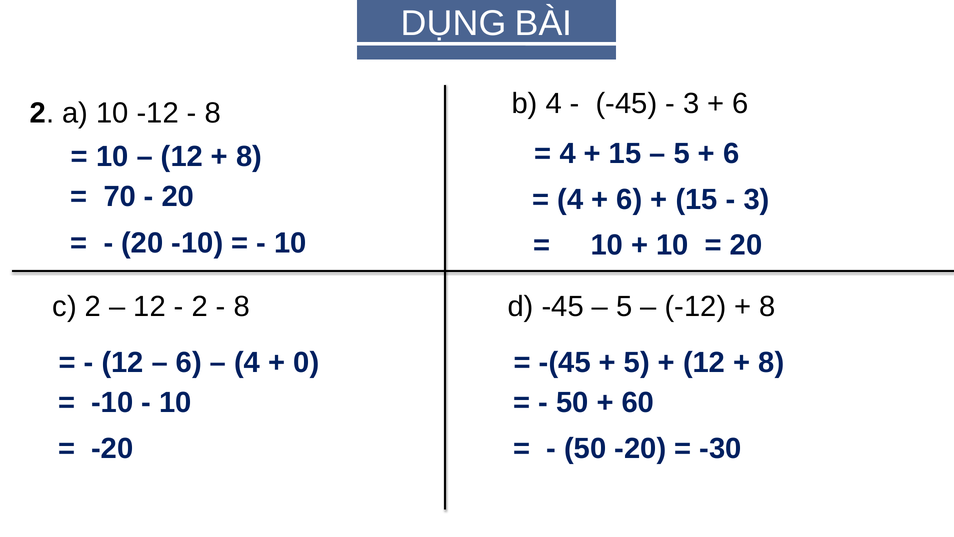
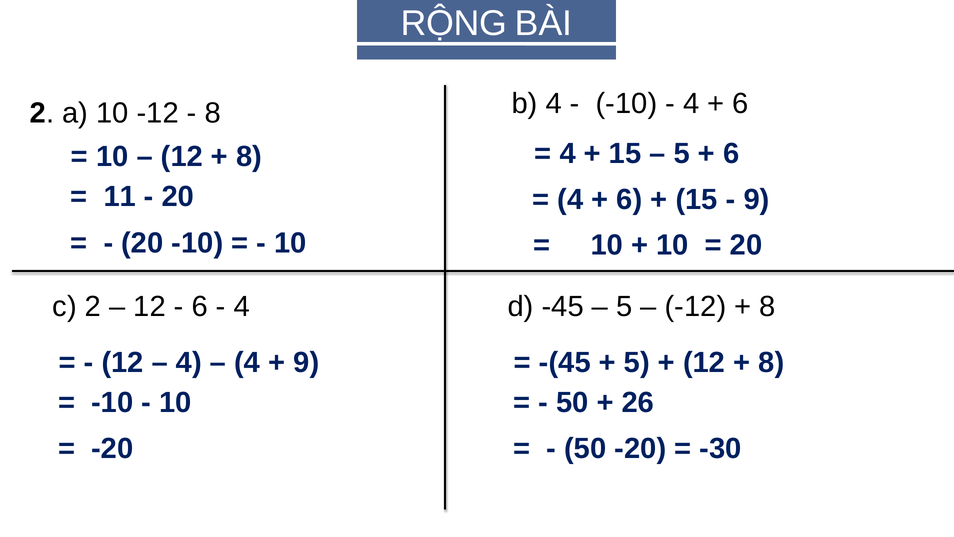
DỤNG: DỤNG -> RỘNG
-45 at (627, 103): -45 -> -10
3 at (691, 103): 3 -> 4
70: 70 -> 11
3 at (757, 199): 3 -> 9
2 at (200, 306): 2 -> 6
8 at (242, 306): 8 -> 4
6 at (189, 362): 6 -> 4
0 at (306, 362): 0 -> 9
60: 60 -> 26
